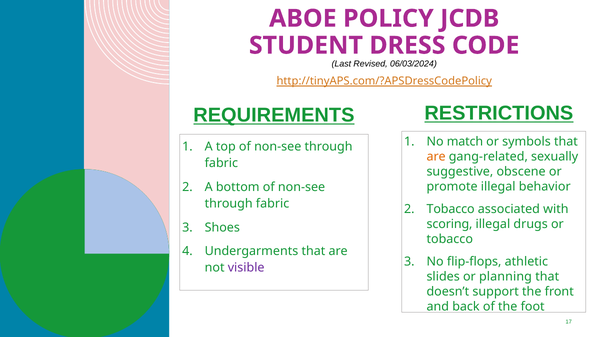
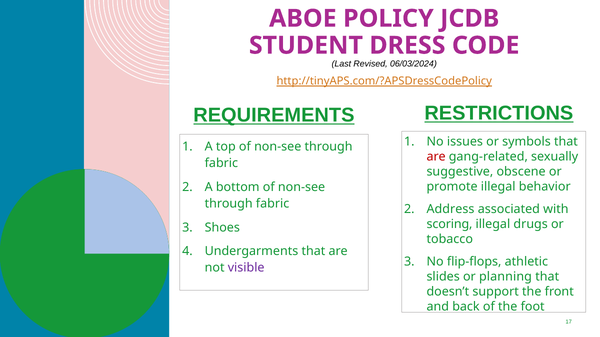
match: match -> issues
are at (436, 157) colour: orange -> red
Tobacco at (451, 209): Tobacco -> Address
